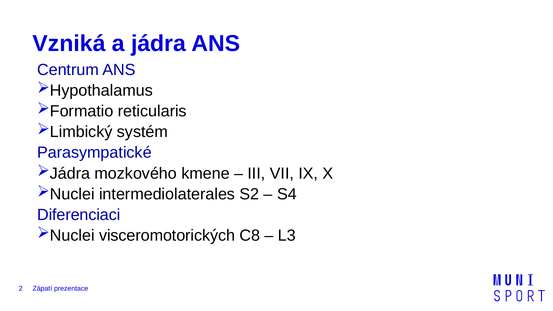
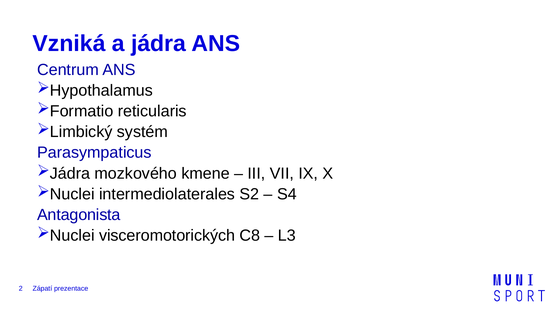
Parasympatické: Parasympatické -> Parasympaticus
Diferenciaci: Diferenciaci -> Antagonista
